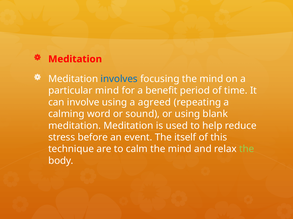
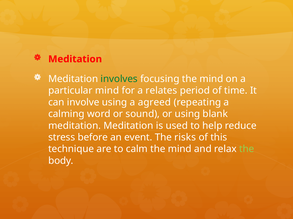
involves colour: blue -> green
benefit: benefit -> relates
itself: itself -> risks
